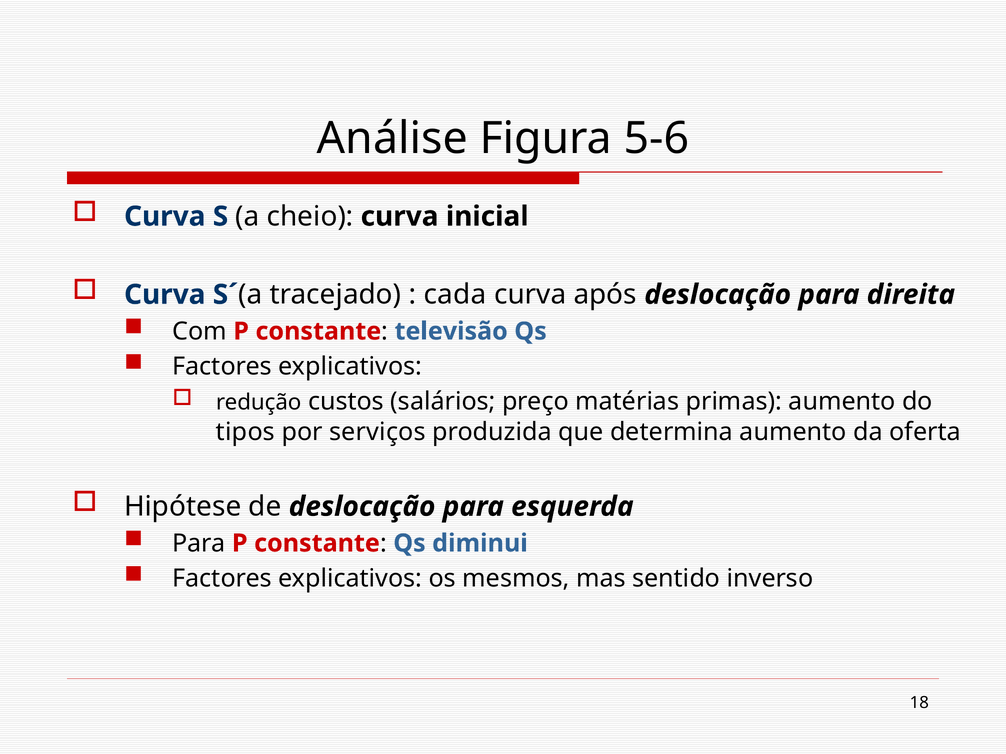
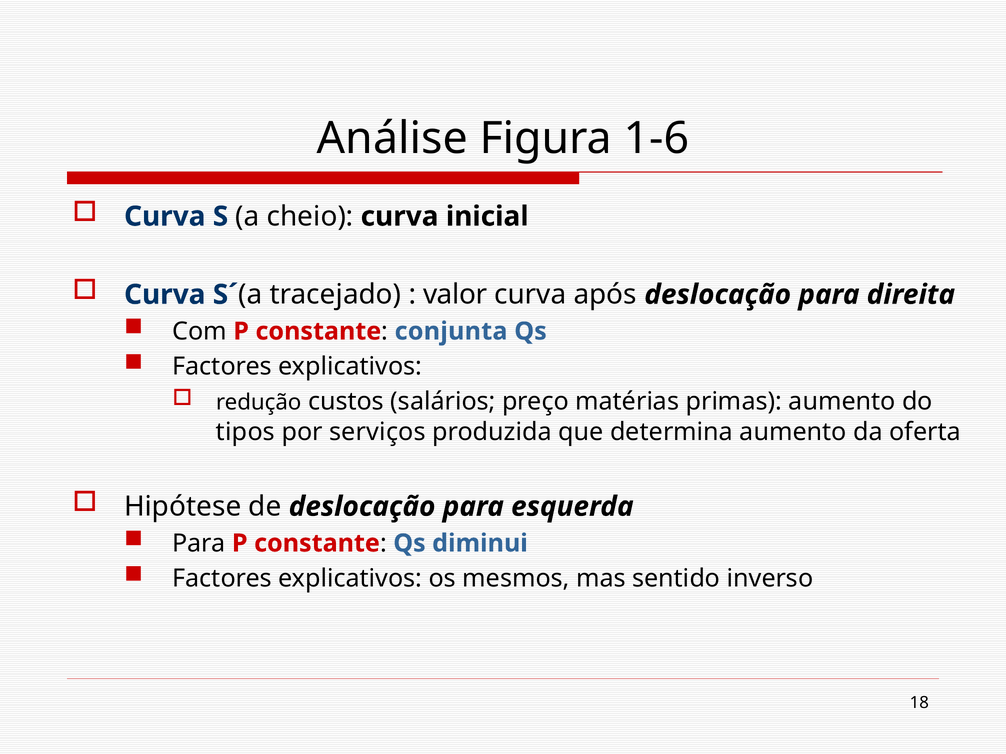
5-6: 5-6 -> 1-6
cada: cada -> valor
televisão: televisão -> conjunta
